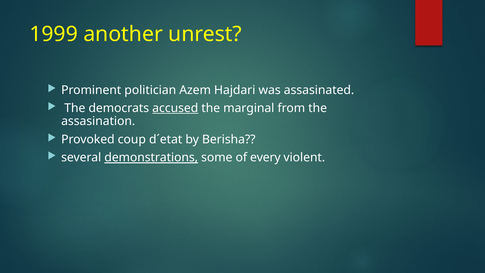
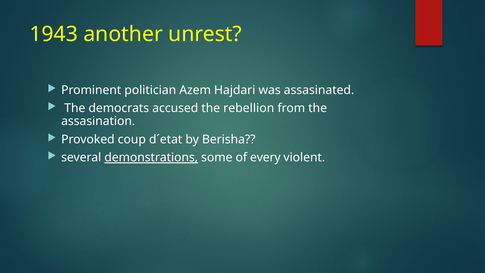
1999: 1999 -> 1943
accused underline: present -> none
marginal: marginal -> rebellion
